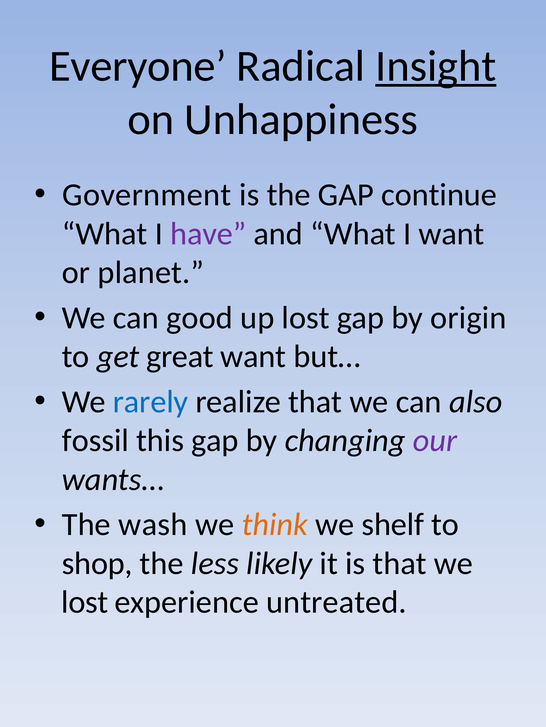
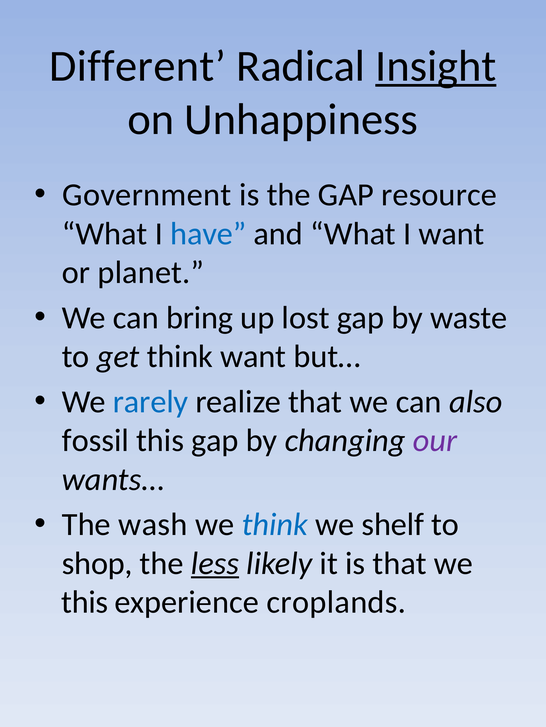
Everyone: Everyone -> Different
continue: continue -> resource
have colour: purple -> blue
good: good -> bring
origin: origin -> waste
get great: great -> think
think at (275, 525) colour: orange -> blue
less underline: none -> present
lost at (85, 603): lost -> this
untreated: untreated -> croplands
